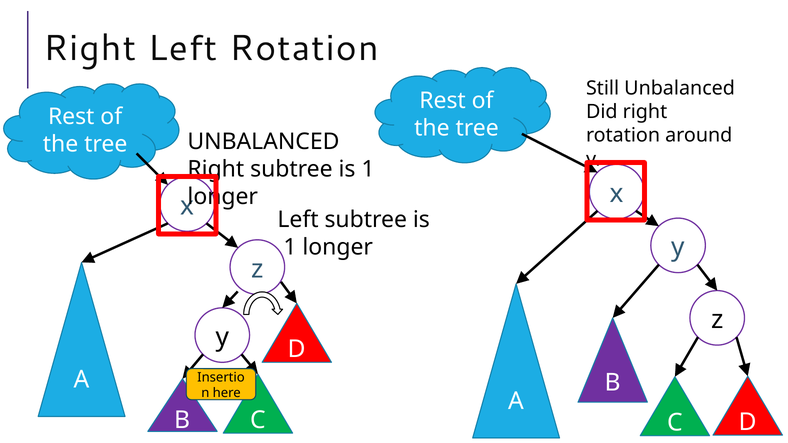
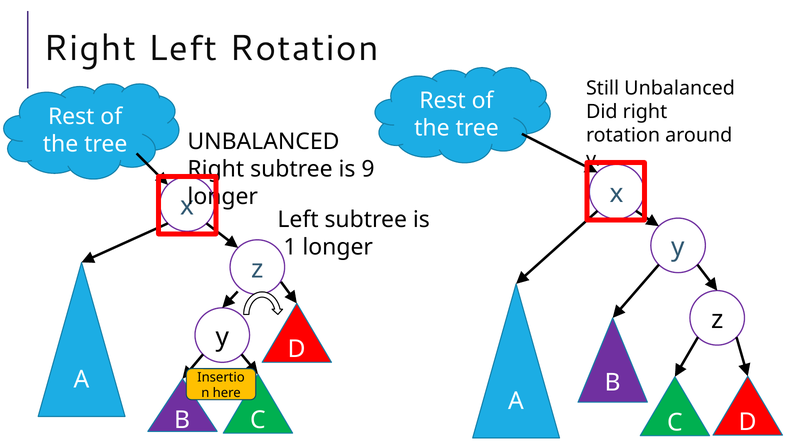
1 at (368, 169): 1 -> 9
